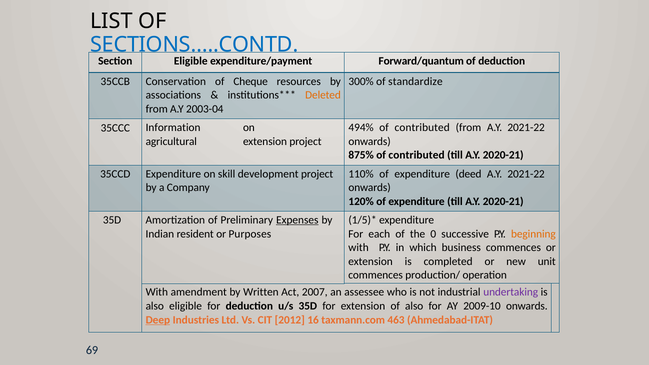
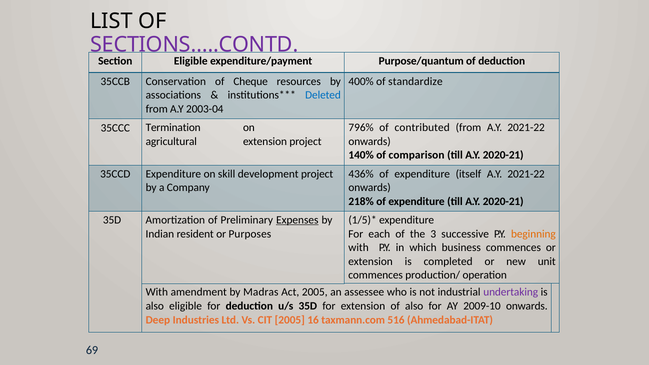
SECTIONS…..CONTD colour: blue -> purple
Forward/quantum: Forward/quantum -> Purpose/quantum
300%: 300% -> 400%
Deleted colour: orange -> blue
494%: 494% -> 796%
Information: Information -> Termination
875%: 875% -> 140%
contributed at (417, 155): contributed -> comparison
110%: 110% -> 436%
deed: deed -> itself
120%: 120% -> 218%
0: 0 -> 3
Written: Written -> Madras
Act 2007: 2007 -> 2005
Deep underline: present -> none
CIT 2012: 2012 -> 2005
463: 463 -> 516
